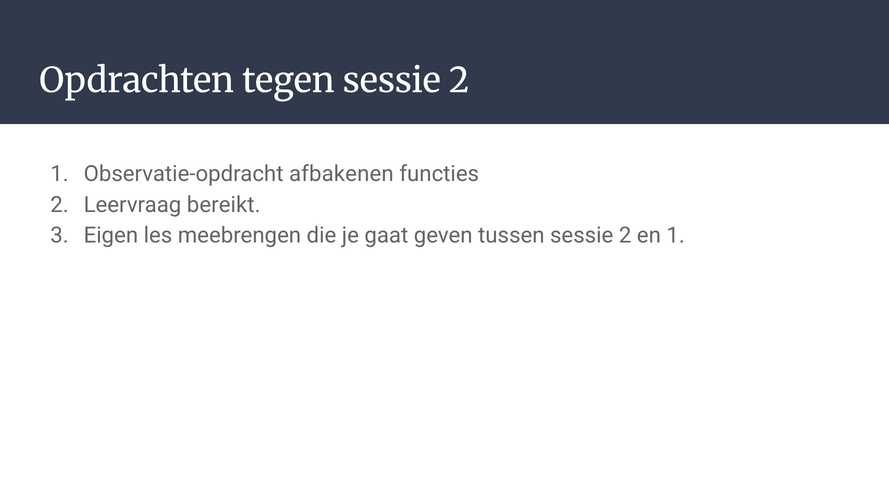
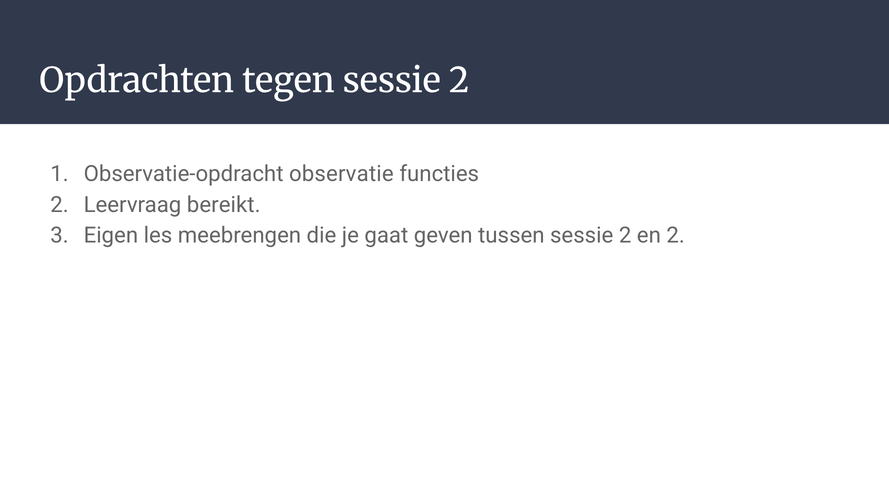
afbakenen: afbakenen -> observatie
en 1: 1 -> 2
